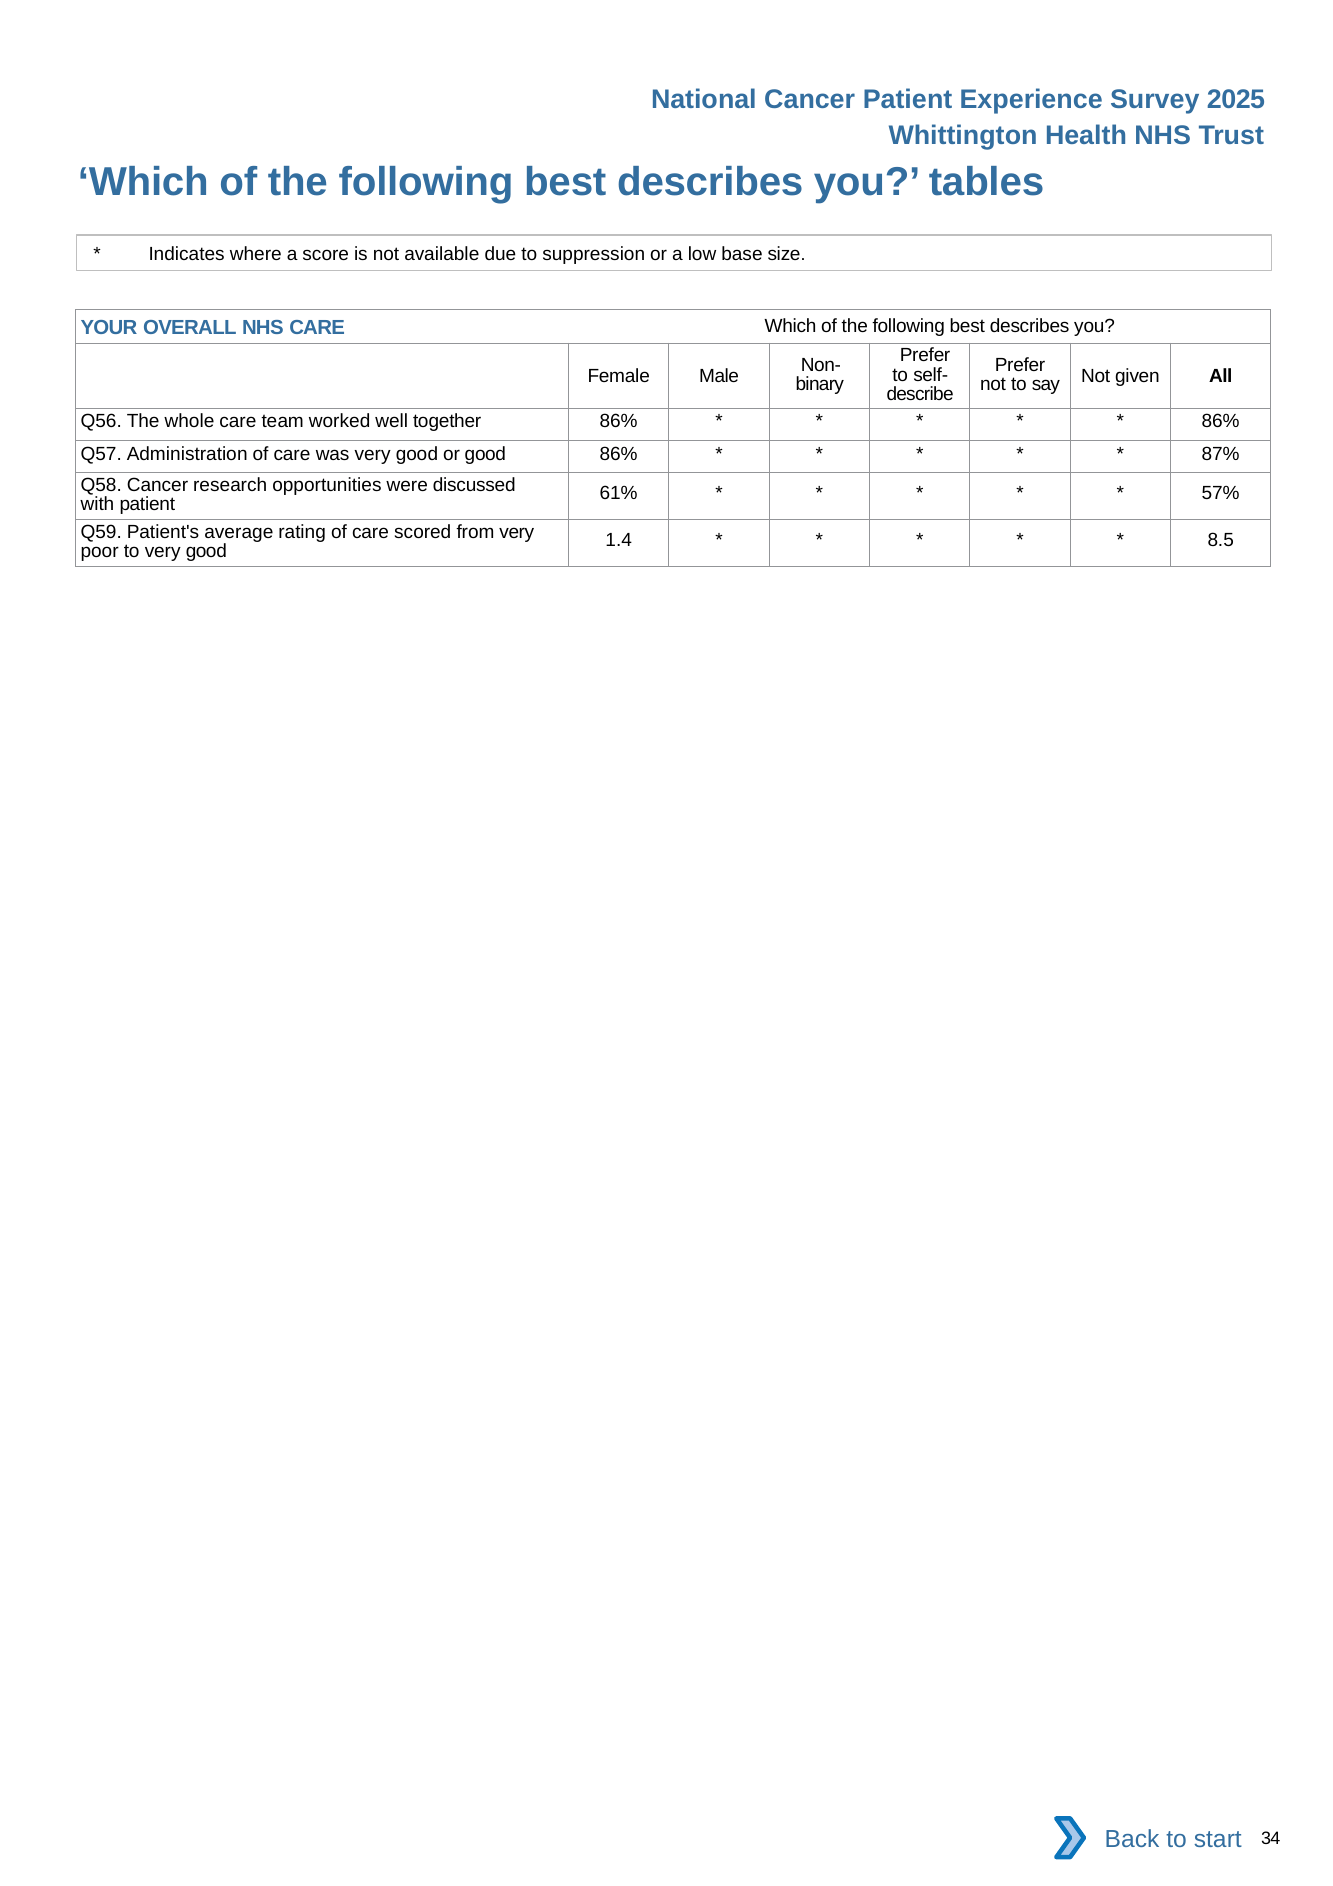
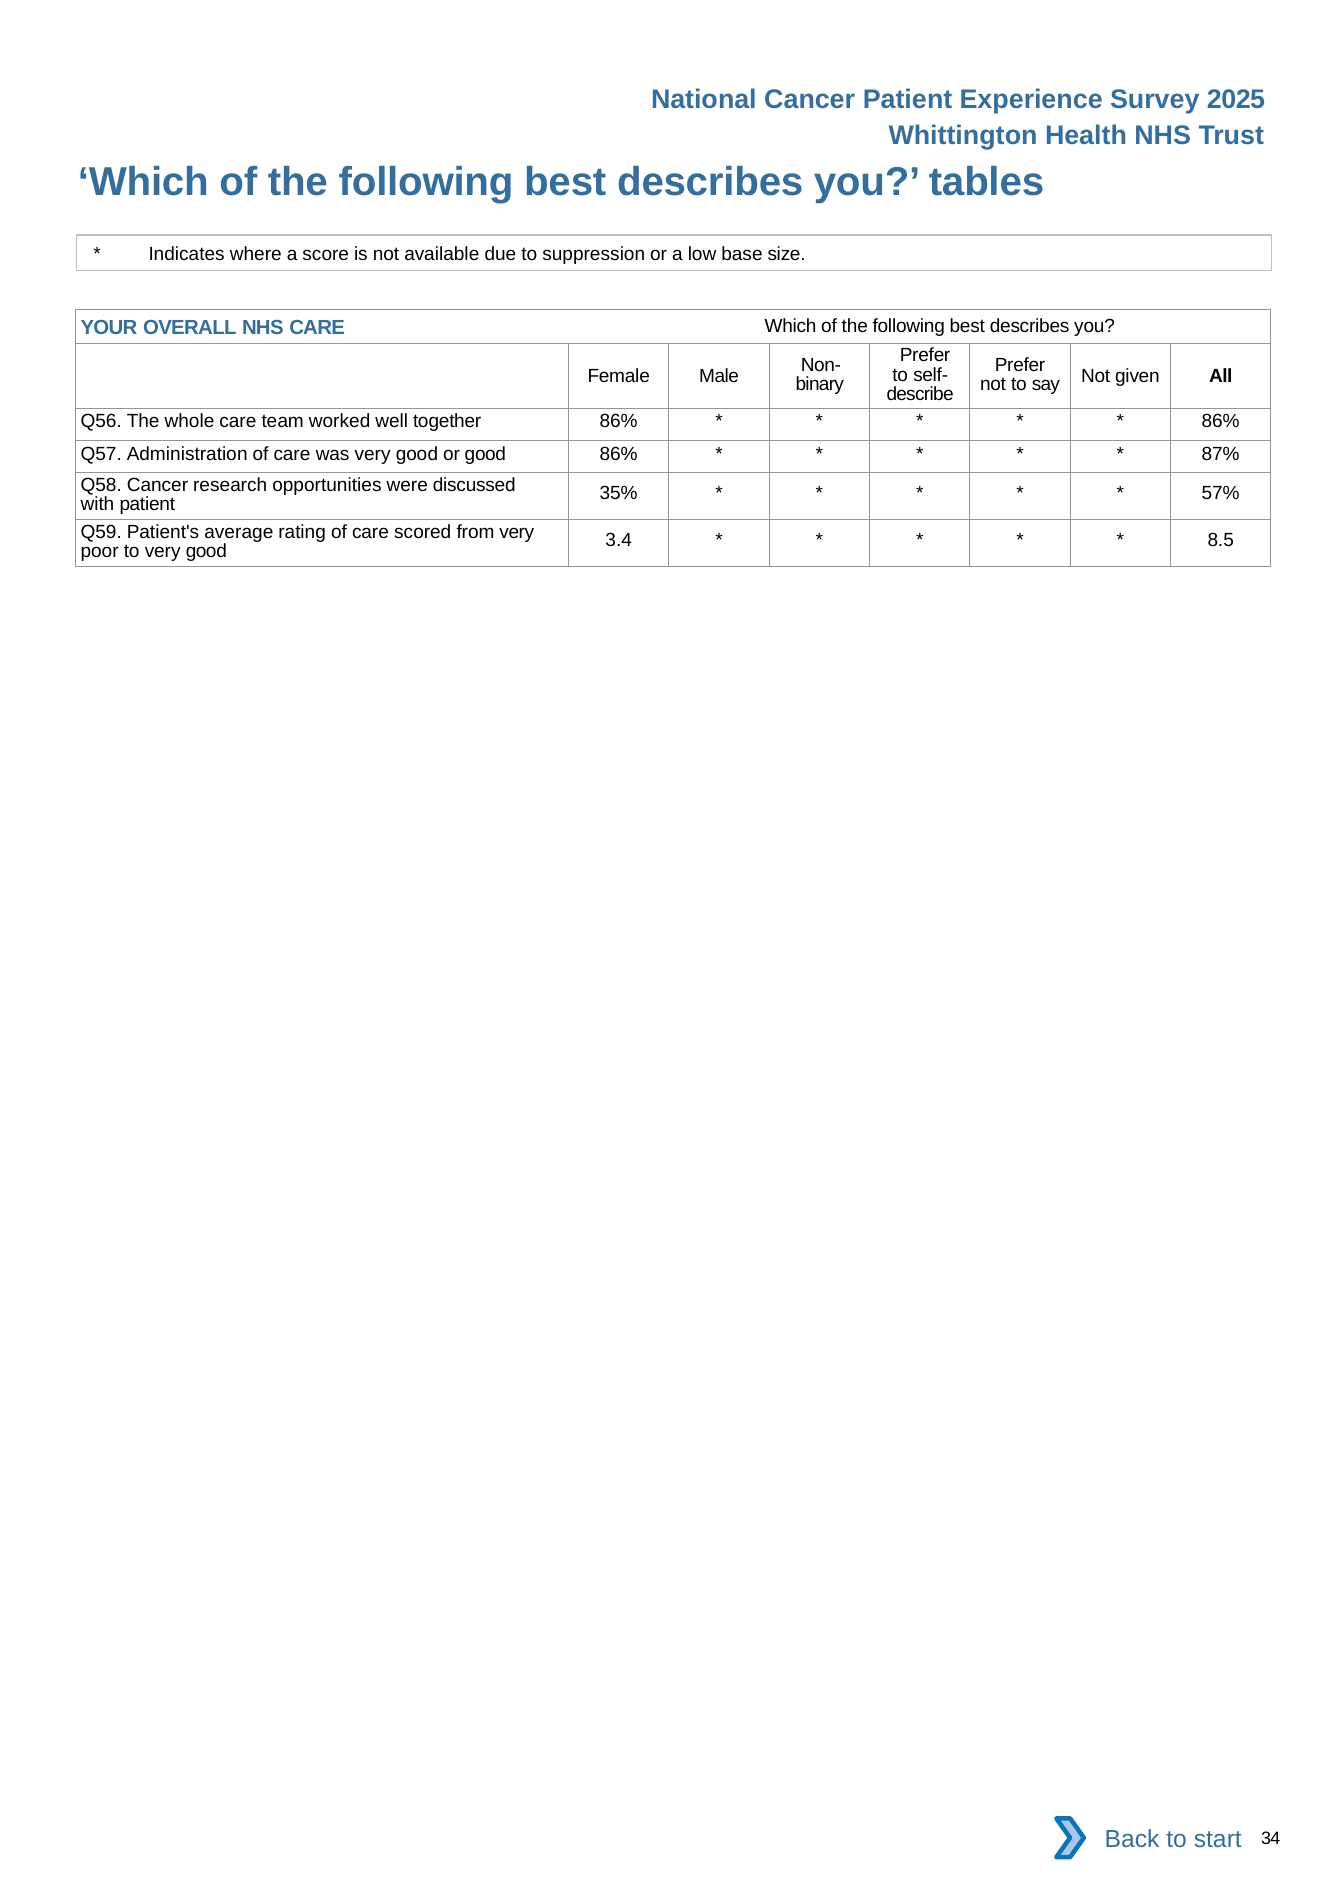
61%: 61% -> 35%
1.4: 1.4 -> 3.4
